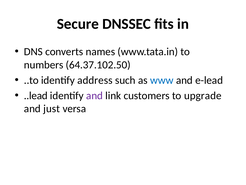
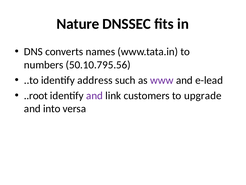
Secure: Secure -> Nature
64.37.102.50: 64.37.102.50 -> 50.10.795.56
www colour: blue -> purple
..lead: ..lead -> ..root
just: just -> into
